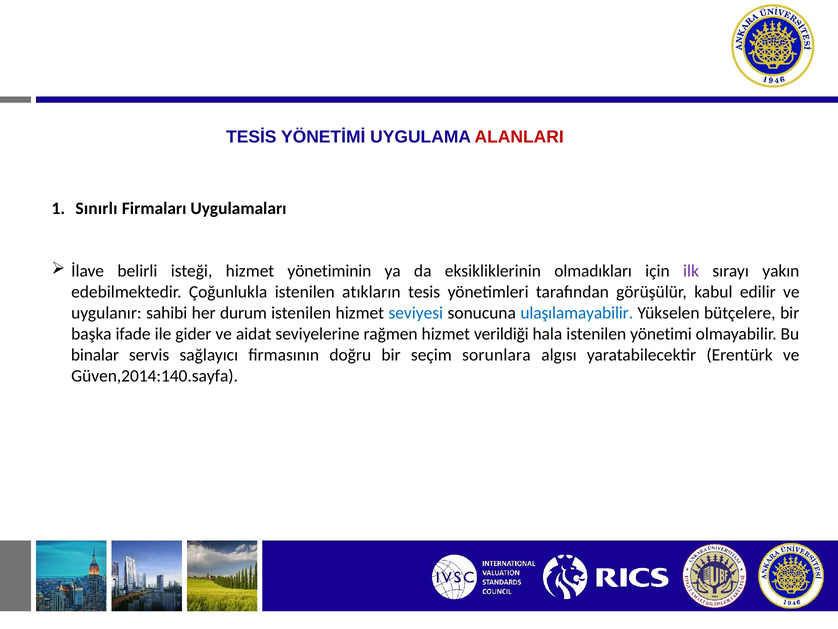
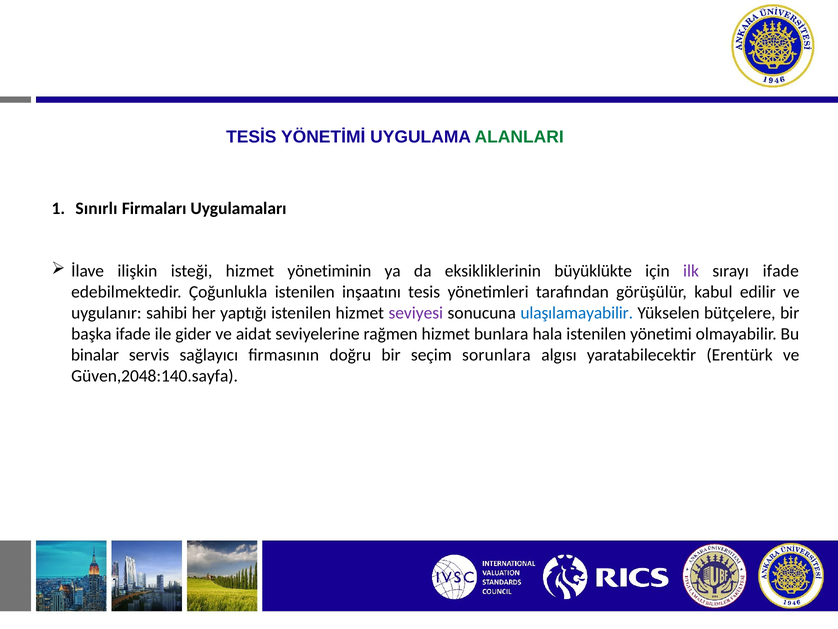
ALANLARI colour: red -> green
belirli: belirli -> ilişkin
olmadıkları: olmadıkları -> büyüklükte
sırayı yakın: yakın -> ifade
atıkların: atıkların -> inşaatını
durum: durum -> yaptığı
seviyesi colour: blue -> purple
verildiği: verildiği -> bunlara
Güven,2014:140.sayfa: Güven,2014:140.sayfa -> Güven,2048:140.sayfa
